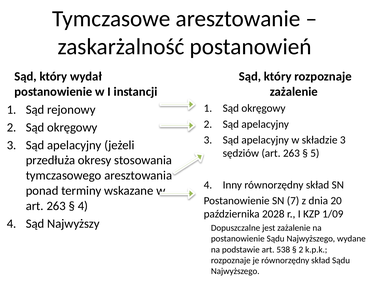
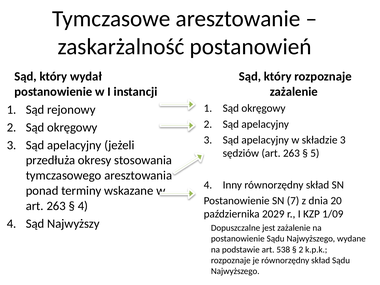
2028: 2028 -> 2029
